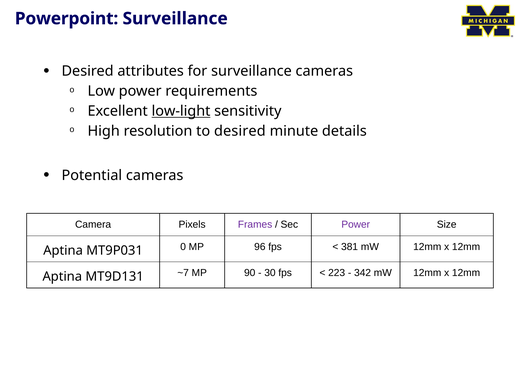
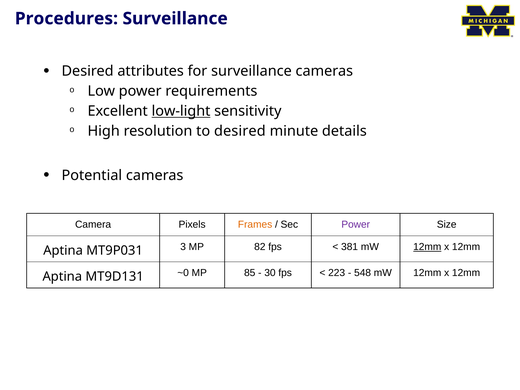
Powerpoint: Powerpoint -> Procedures
Frames colour: purple -> orange
0: 0 -> 3
96: 96 -> 82
12mm at (427, 247) underline: none -> present
~7: ~7 -> ~0
90: 90 -> 85
342: 342 -> 548
